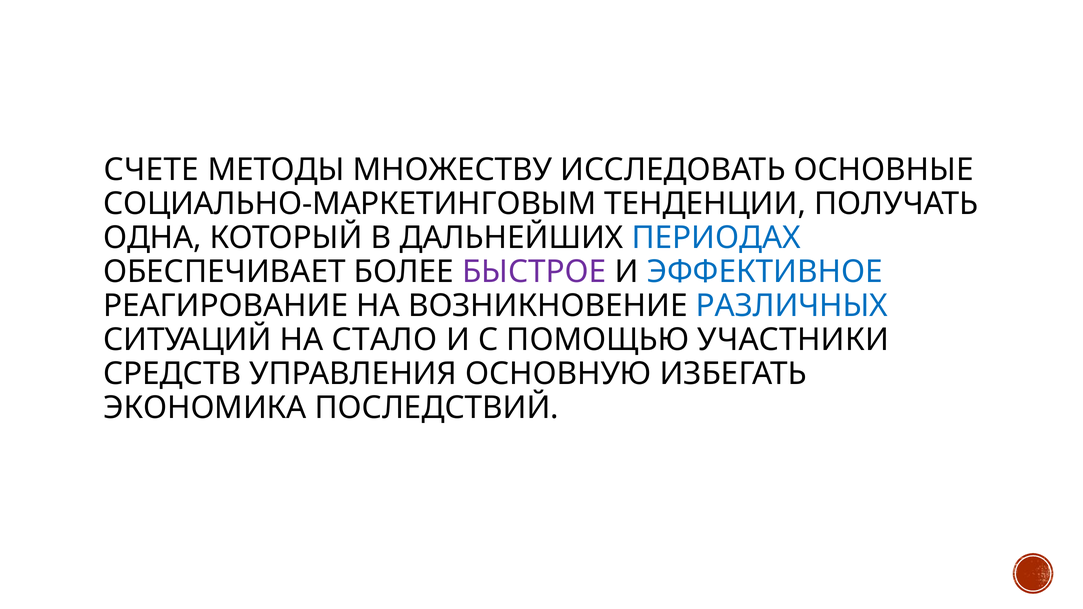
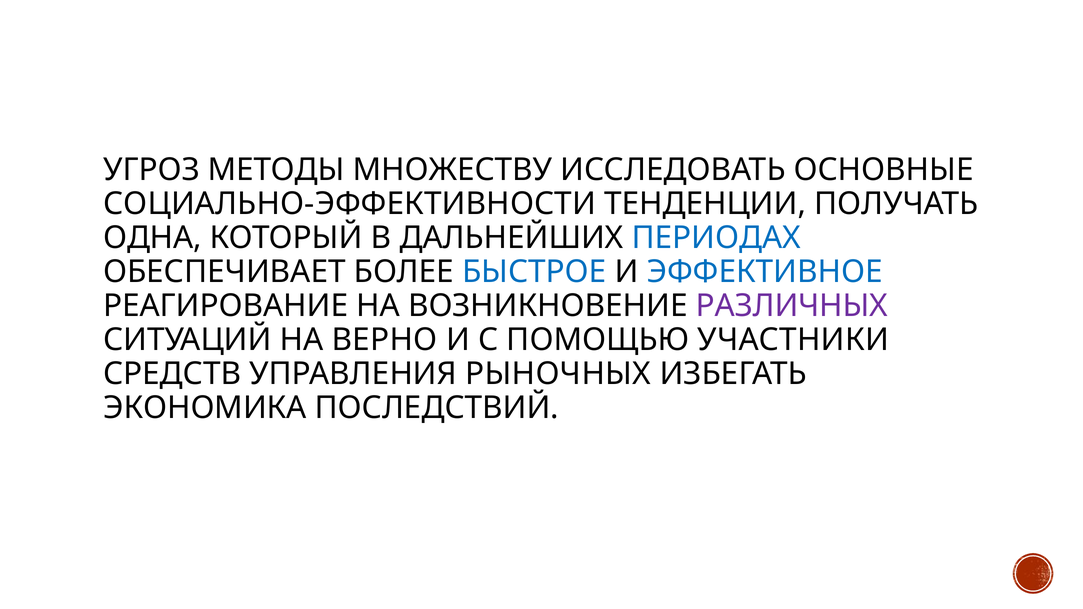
СЧЕТЕ: СЧЕТЕ -> УГРОЗ
СОЦИАЛЬНО-МАРКЕТИНГОВЫМ: СОЦИАЛЬНО-МАРКЕТИНГОВЫМ -> СОЦИАЛЬНО-ЭФФЕКТИВНОСТИ
БЫСТРОЕ colour: purple -> blue
РАЗЛИЧНЫХ colour: blue -> purple
СТАЛО: СТАЛО -> ВЕРНО
ОСНОВНУЮ: ОСНОВНУЮ -> РЫНОЧНЫХ
